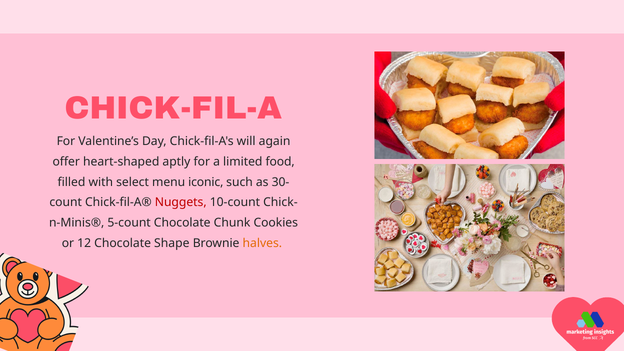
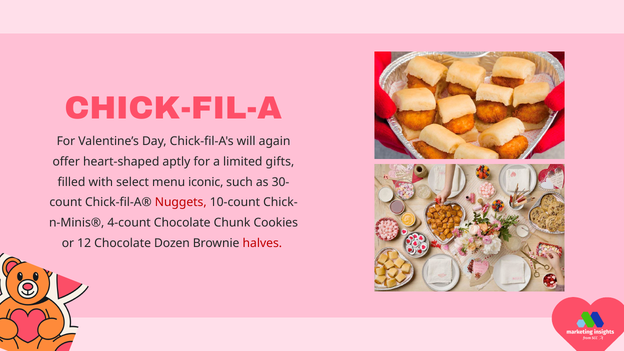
food: food -> gifts
5-count: 5-count -> 4-count
Shape: Shape -> Dozen
halves colour: orange -> red
